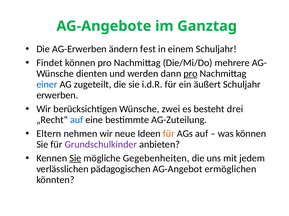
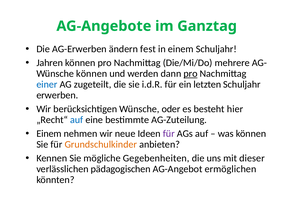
Findet: Findet -> Jahren
Wünsche dienten: dienten -> können
äußert: äußert -> letzten
zwei: zwei -> oder
drei: drei -> hier
Eltern at (49, 134): Eltern -> Einem
für at (169, 134) colour: orange -> purple
Grundschulkinder colour: purple -> orange
Sie at (75, 159) underline: present -> none
jedem: jedem -> dieser
